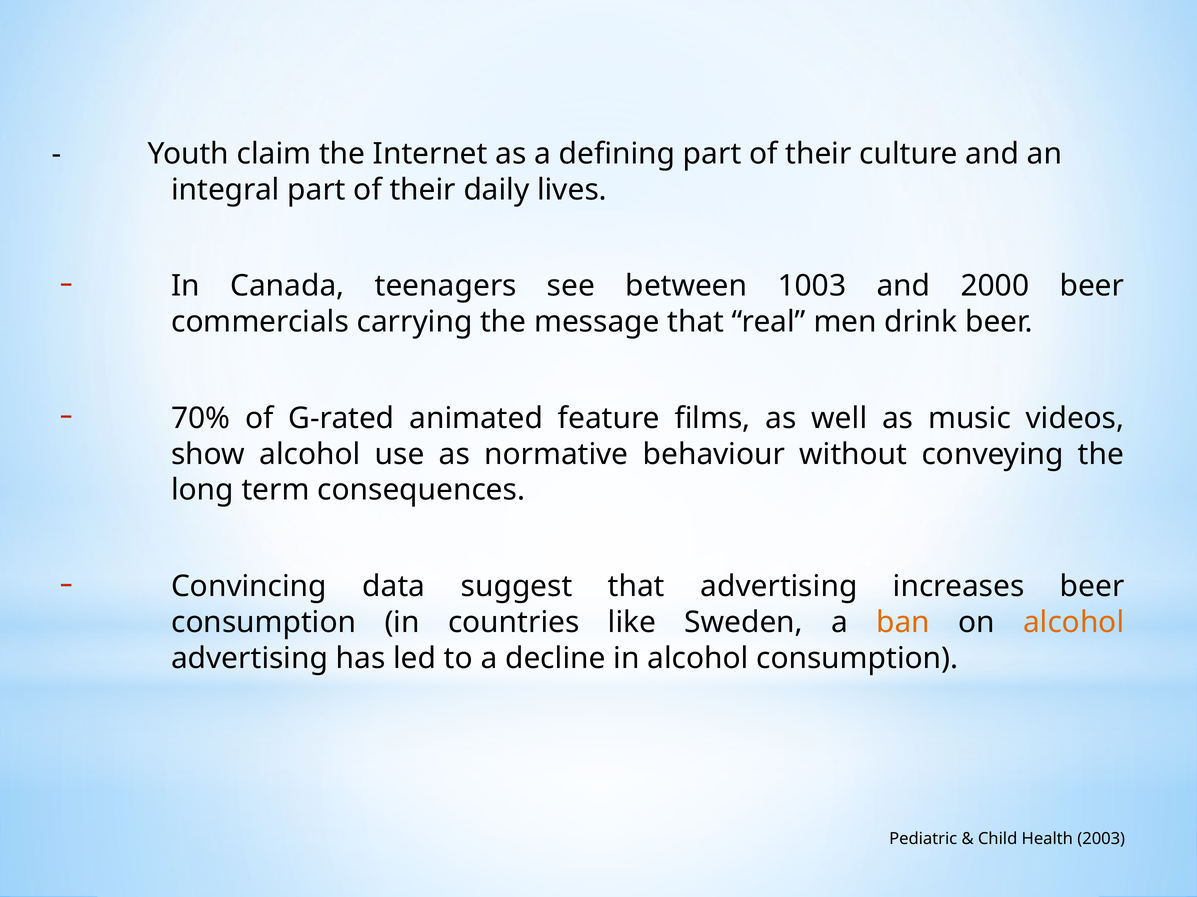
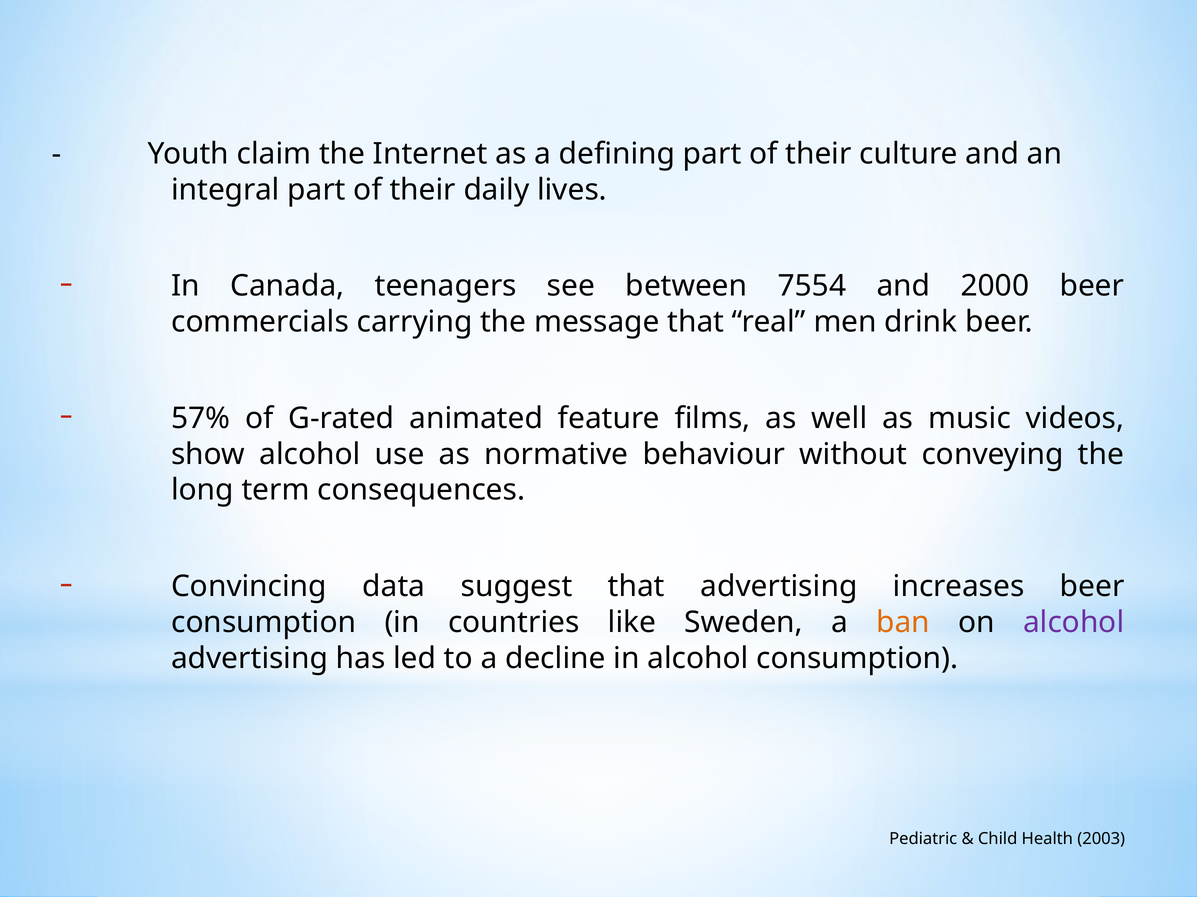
1003: 1003 -> 7554
70%: 70% -> 57%
alcohol at (1074, 623) colour: orange -> purple
